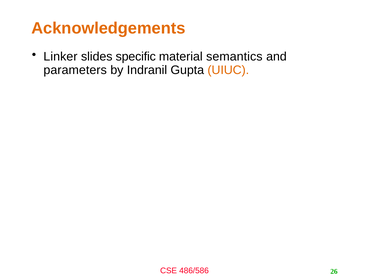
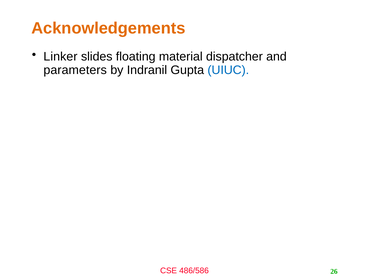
specific: specific -> floating
semantics: semantics -> dispatcher
UIUC colour: orange -> blue
